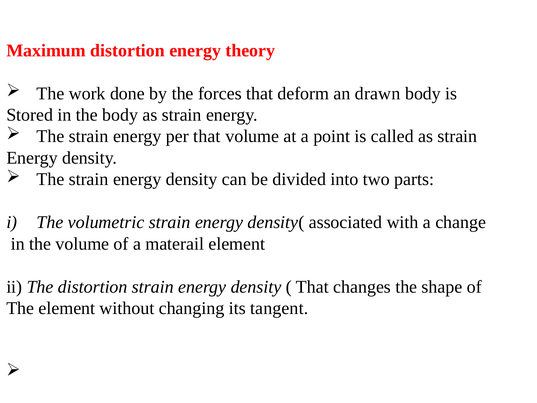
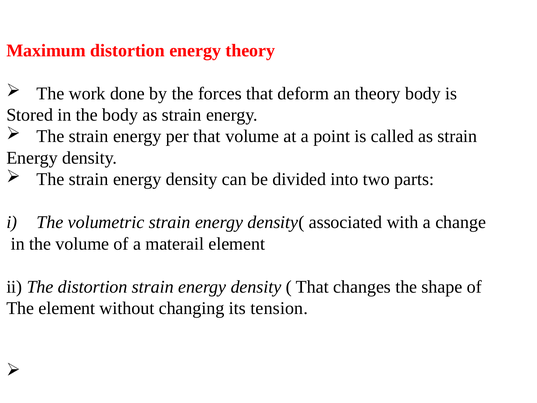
an drawn: drawn -> theory
tangent: tangent -> tension
